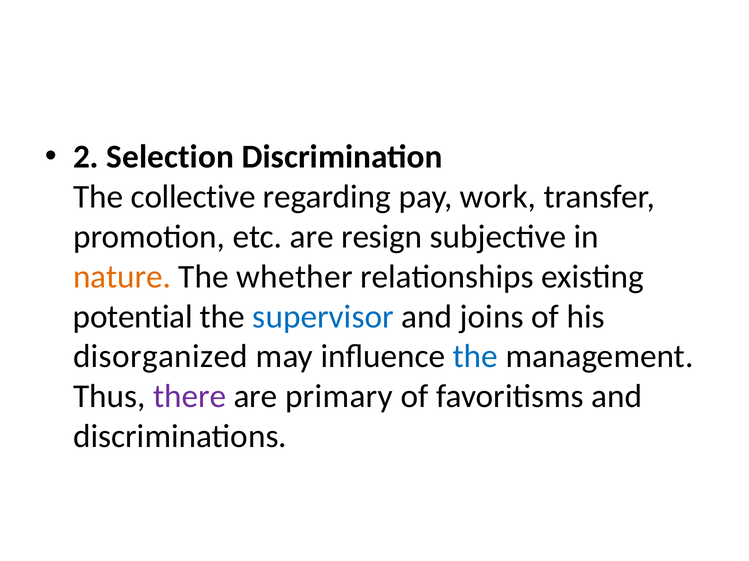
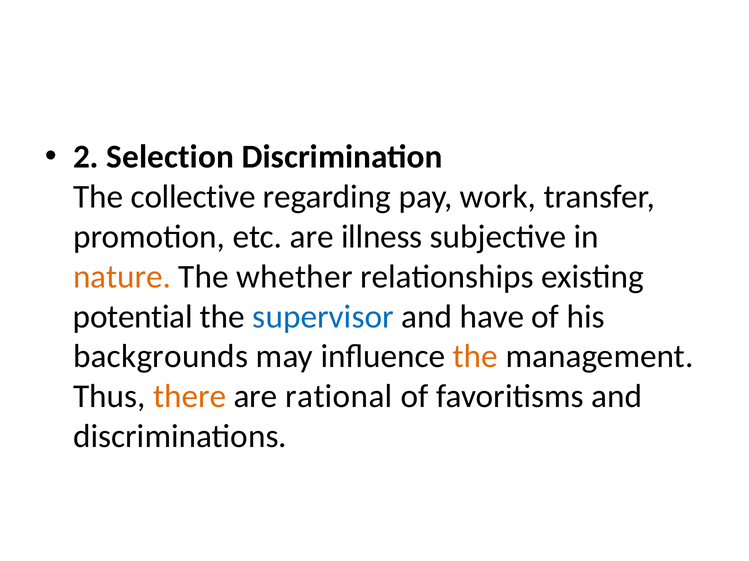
resign: resign -> illness
joins: joins -> have
disorganized: disorganized -> backgrounds
the at (475, 357) colour: blue -> orange
there colour: purple -> orange
primary: primary -> rational
